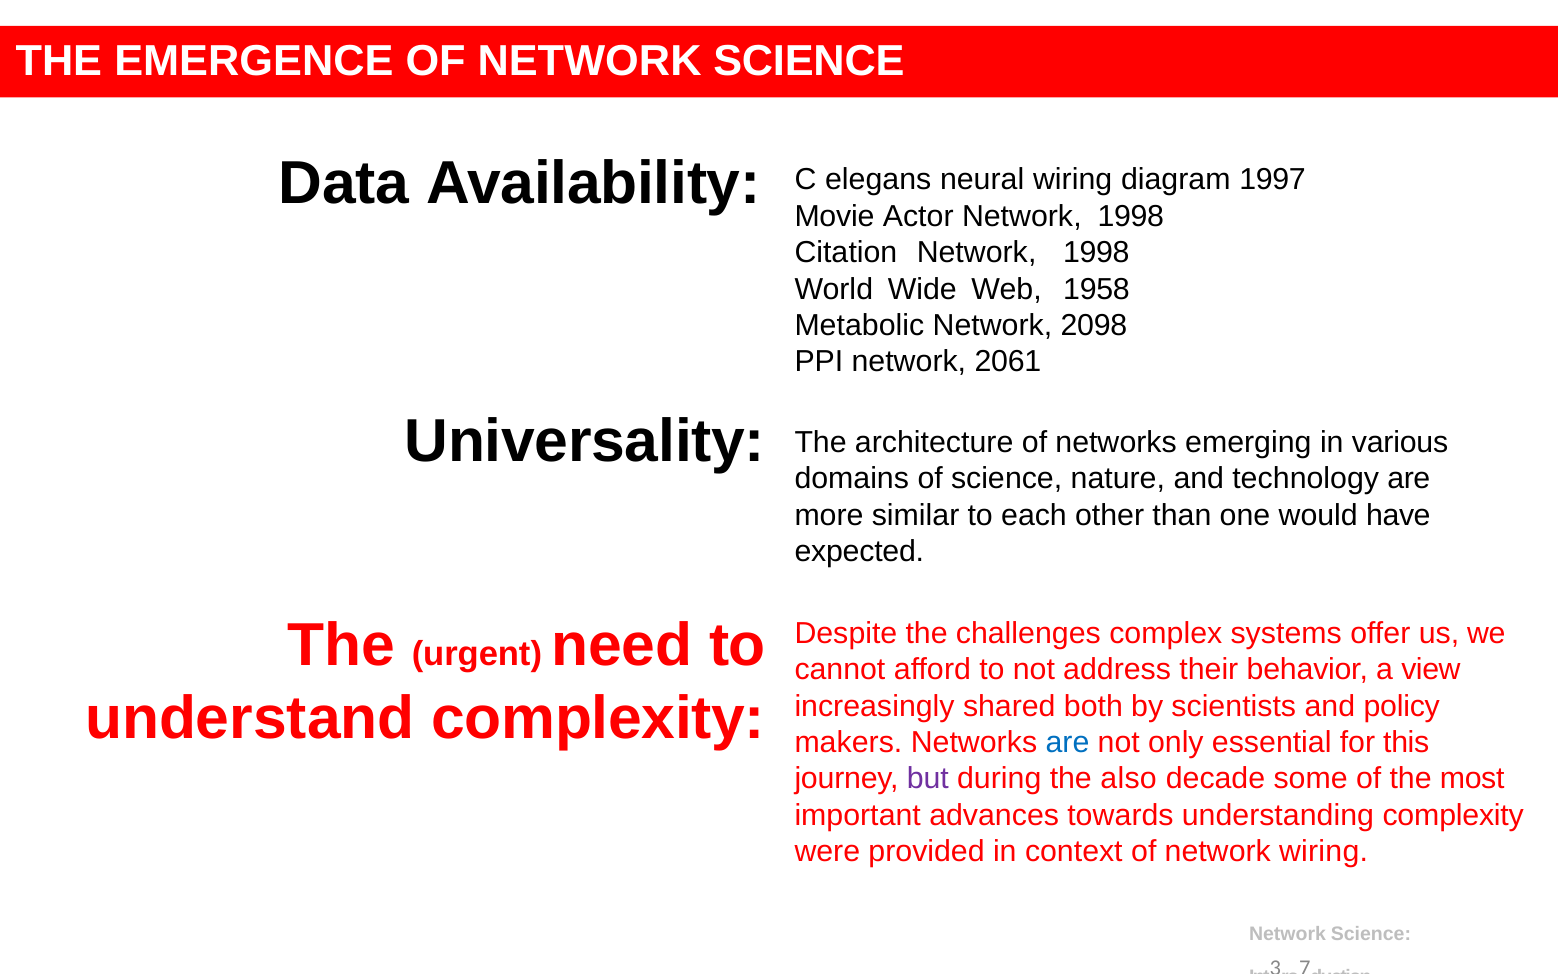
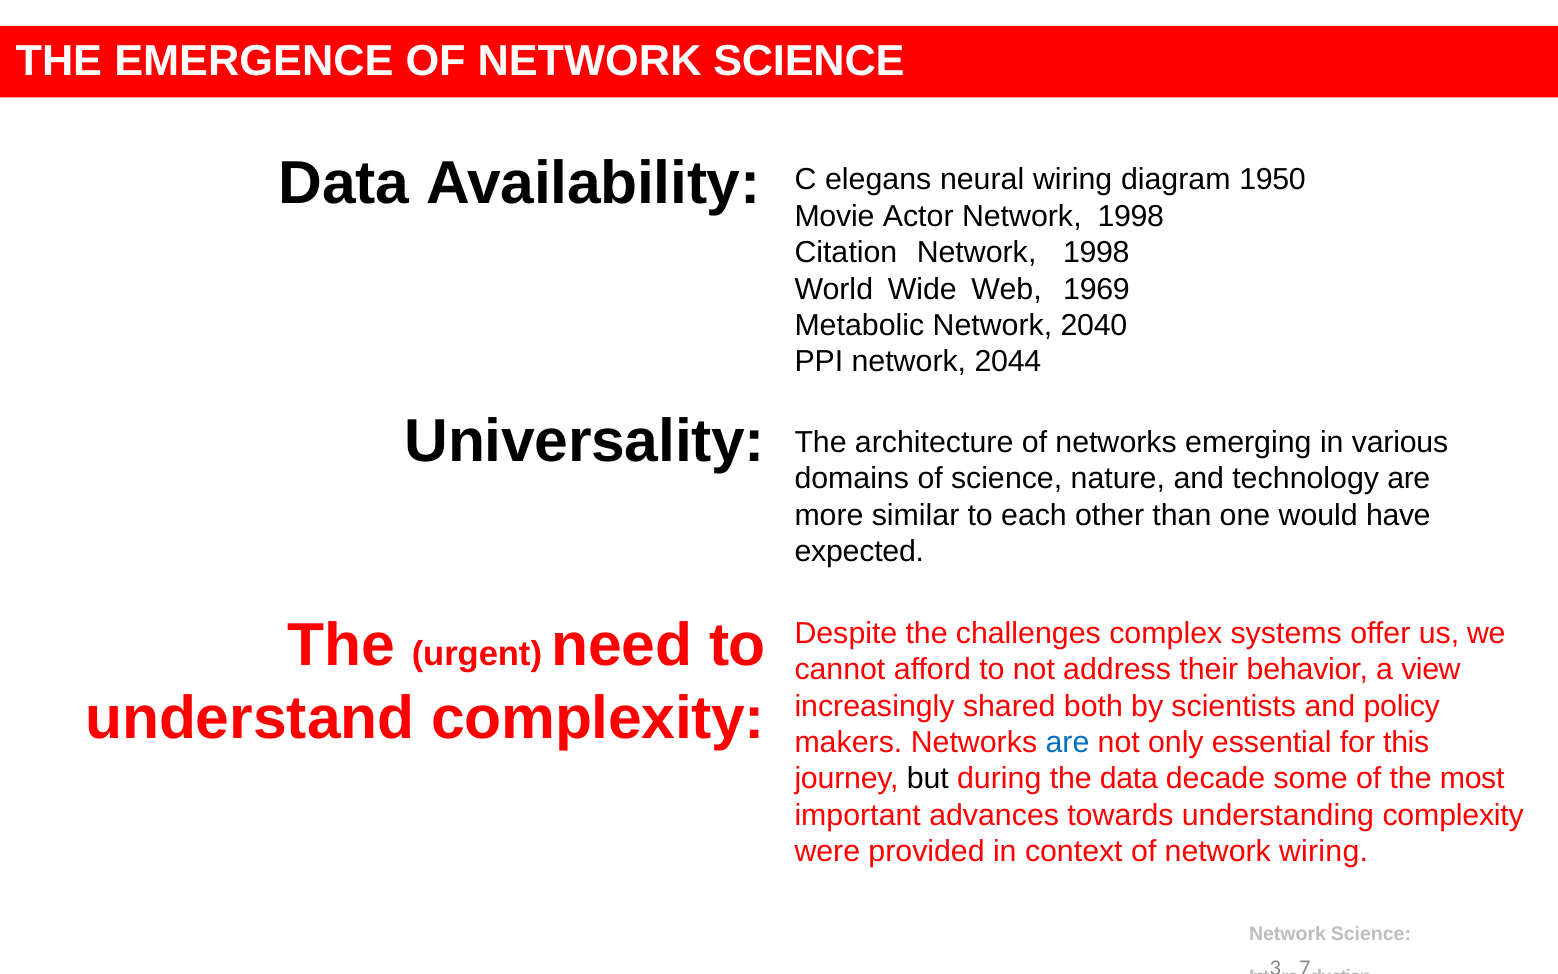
1997: 1997 -> 1950
1958: 1958 -> 1969
2098: 2098 -> 2040
2061: 2061 -> 2044
but colour: purple -> black
the also: also -> data
